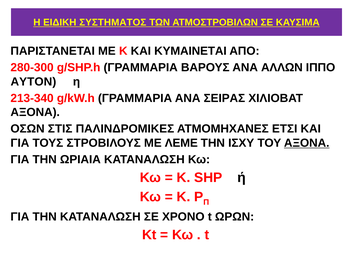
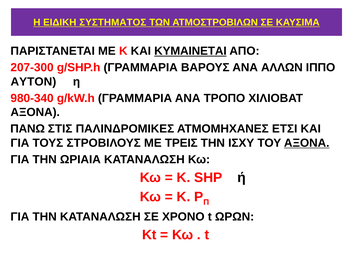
ΚΥΜΑΙΝΕΤΑΙ underline: none -> present
280-300: 280-300 -> 207-300
213-340: 213-340 -> 980-340
ΣΕΙΡΑΣ: ΣΕΙΡΑΣ -> ΤΡΟΠΟ
ΟΣΩΝ: ΟΣΩΝ -> ΠΑΝΩ
ΛΕΜΕ: ΛΕΜΕ -> ΤΡΕΙΣ
